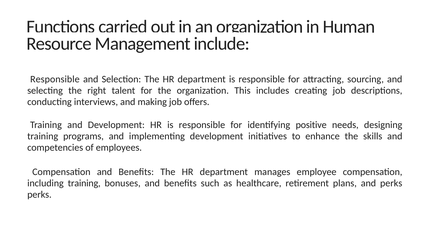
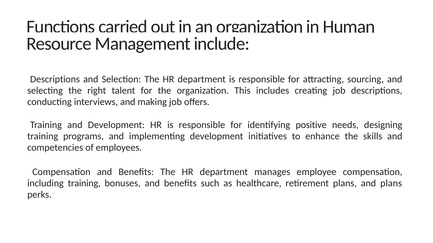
Responsible at (55, 79): Responsible -> Descriptions
and perks: perks -> plans
